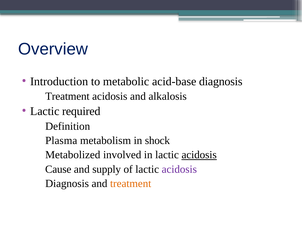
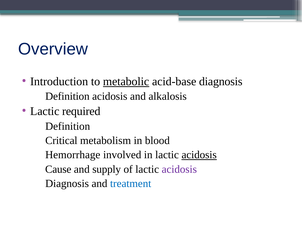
metabolic underline: none -> present
Treatment at (67, 96): Treatment -> Definition
Plasma: Plasma -> Critical
shock: shock -> blood
Metabolized: Metabolized -> Hemorrhage
treatment at (131, 183) colour: orange -> blue
